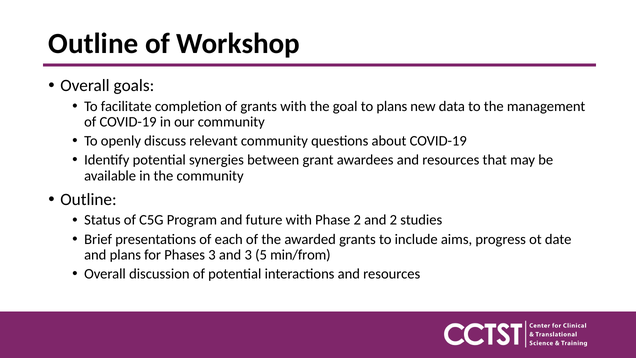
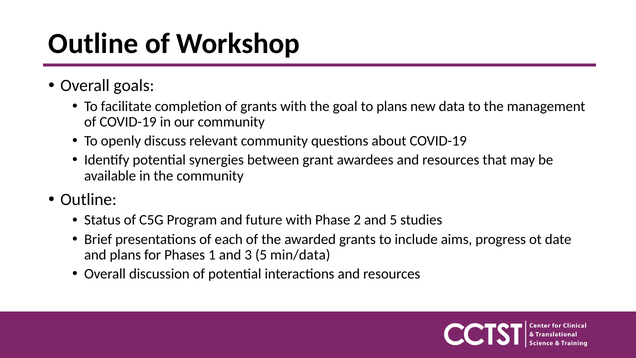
and 2: 2 -> 5
Phases 3: 3 -> 1
min/from: min/from -> min/data
